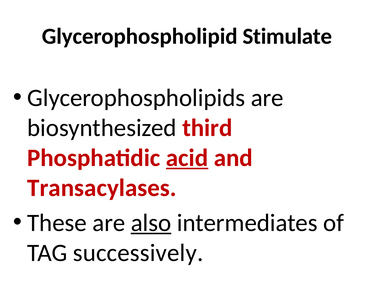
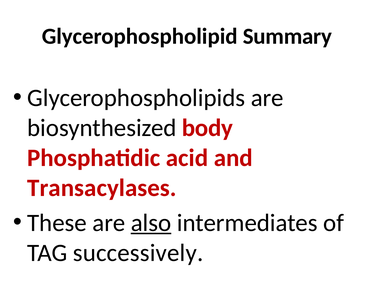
Stimulate: Stimulate -> Summary
third: third -> body
acid underline: present -> none
